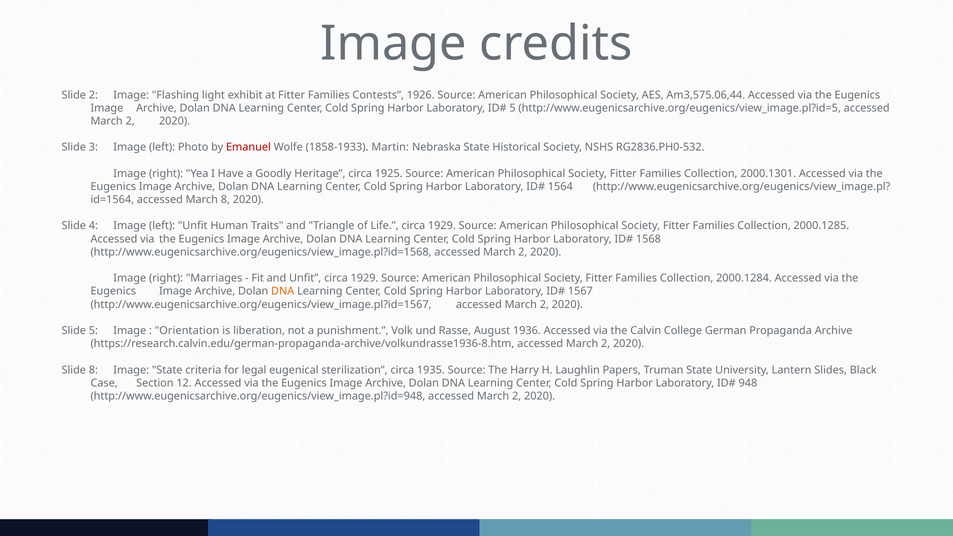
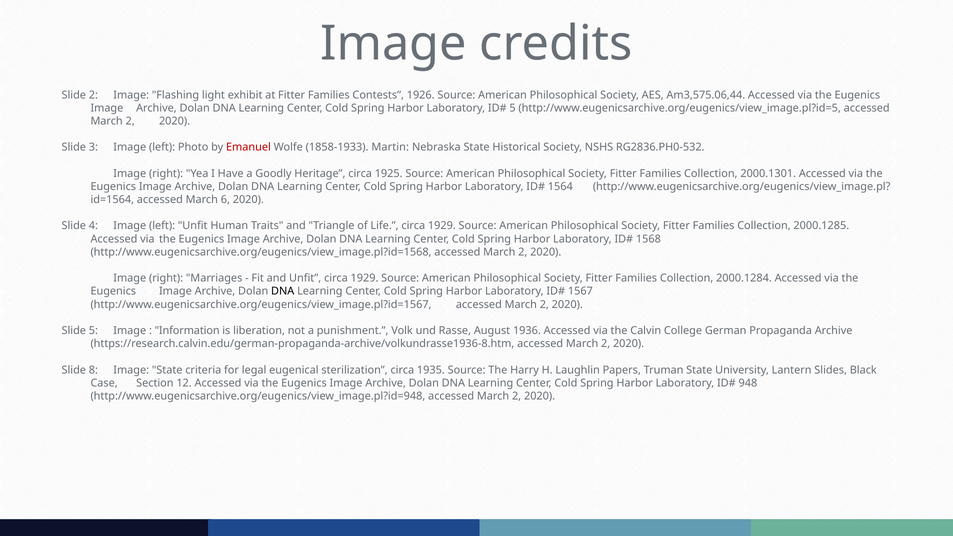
March 8: 8 -> 6
DNA at (283, 291) colour: orange -> black
Orientation: Orientation -> Information
